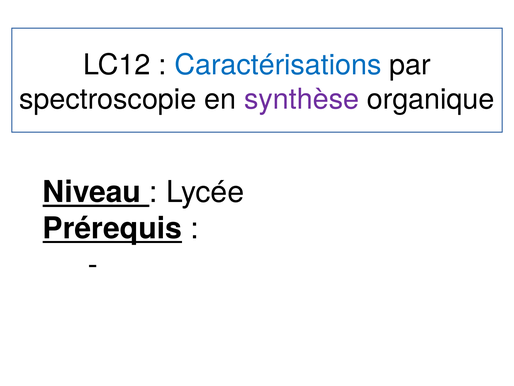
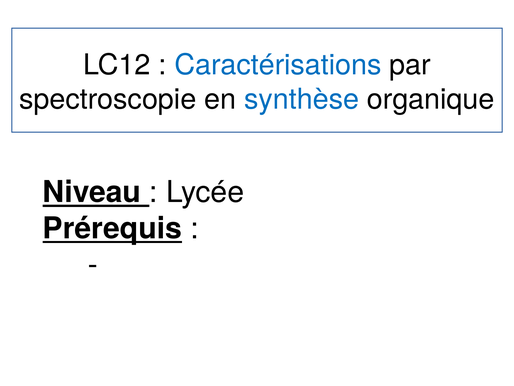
synthèse colour: purple -> blue
